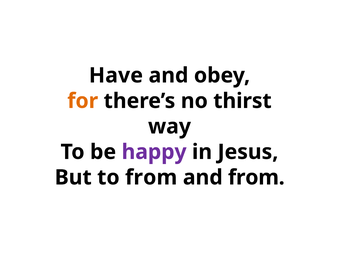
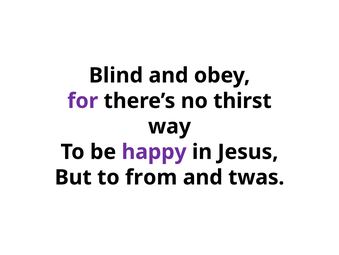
Have: Have -> Blind
for colour: orange -> purple
and from: from -> twas
